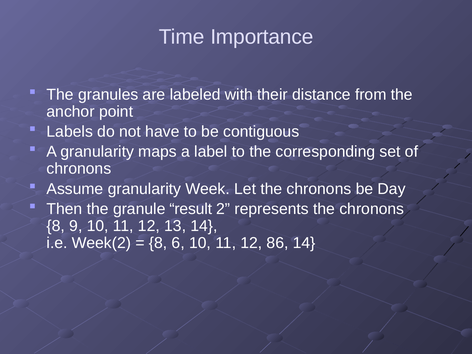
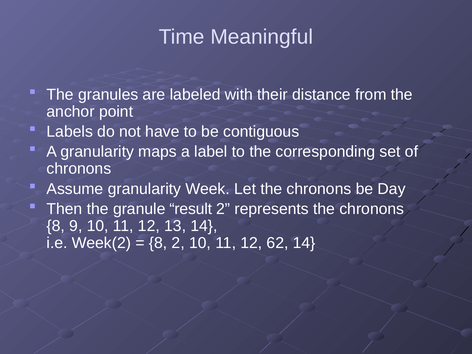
Importance: Importance -> Meaningful
8 6: 6 -> 2
86: 86 -> 62
